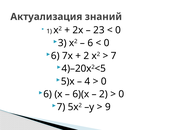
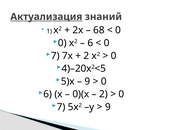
Актуализация underline: none -> present
23: 23 -> 68
3 at (62, 43): 3 -> 0
6 at (55, 56): 6 -> 7
7 at (114, 56): 7 -> 0
4 at (87, 81): 4 -> 9
6)(х: 6)(х -> 0)(х
